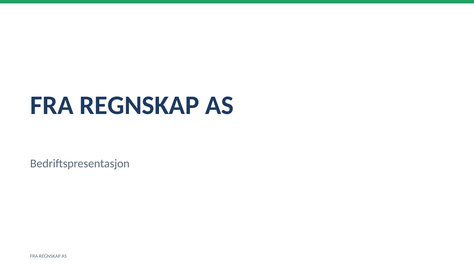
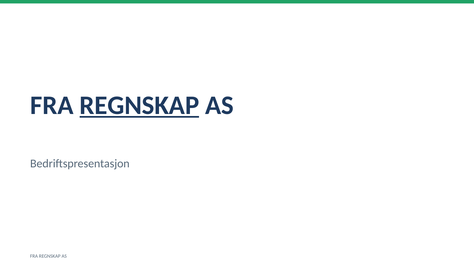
REGNSKAP at (139, 105) underline: none -> present
